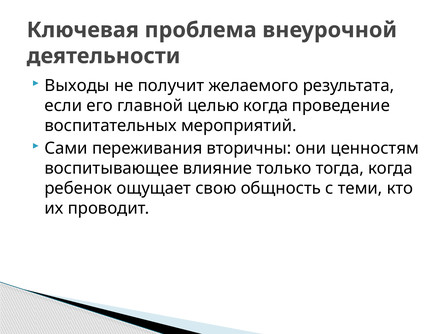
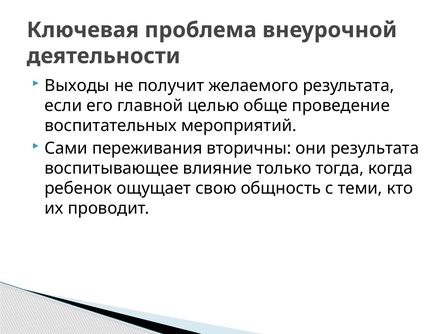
целью когда: когда -> обще
они ценностям: ценностям -> результата
